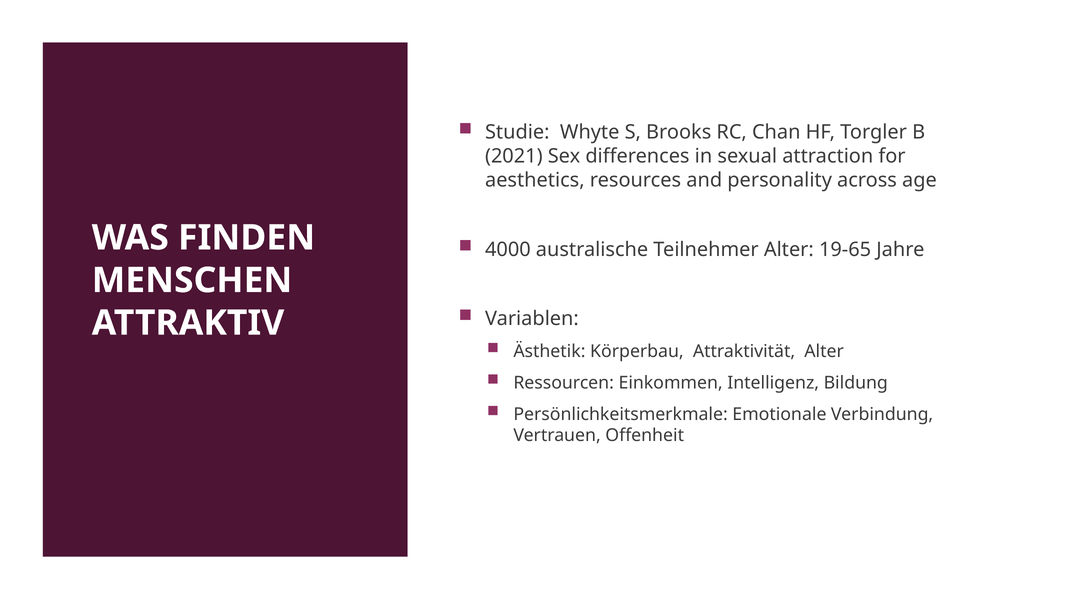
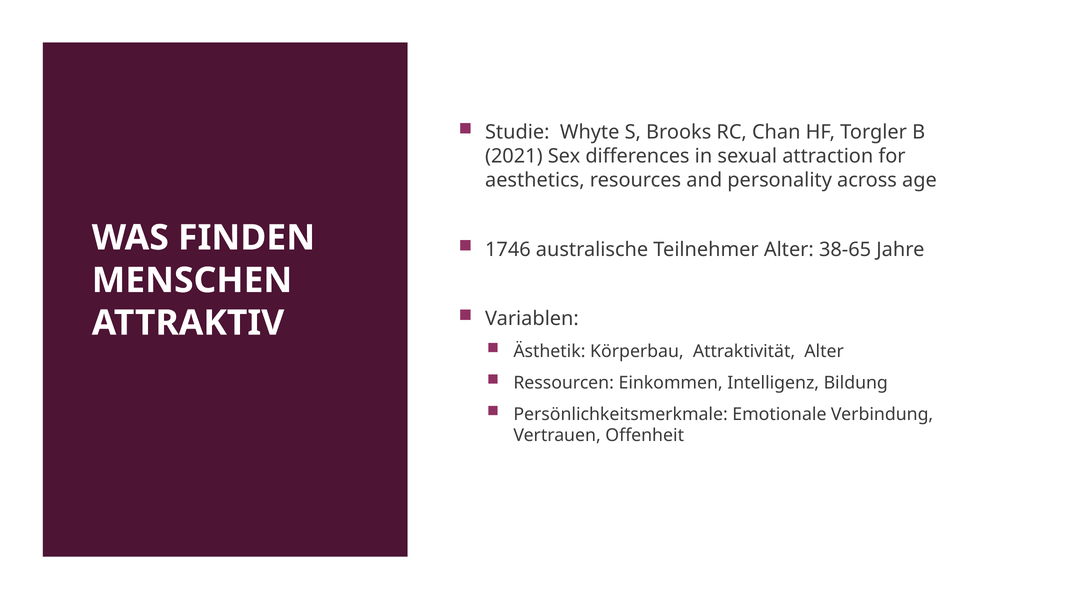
4000: 4000 -> 1746
19-65: 19-65 -> 38-65
